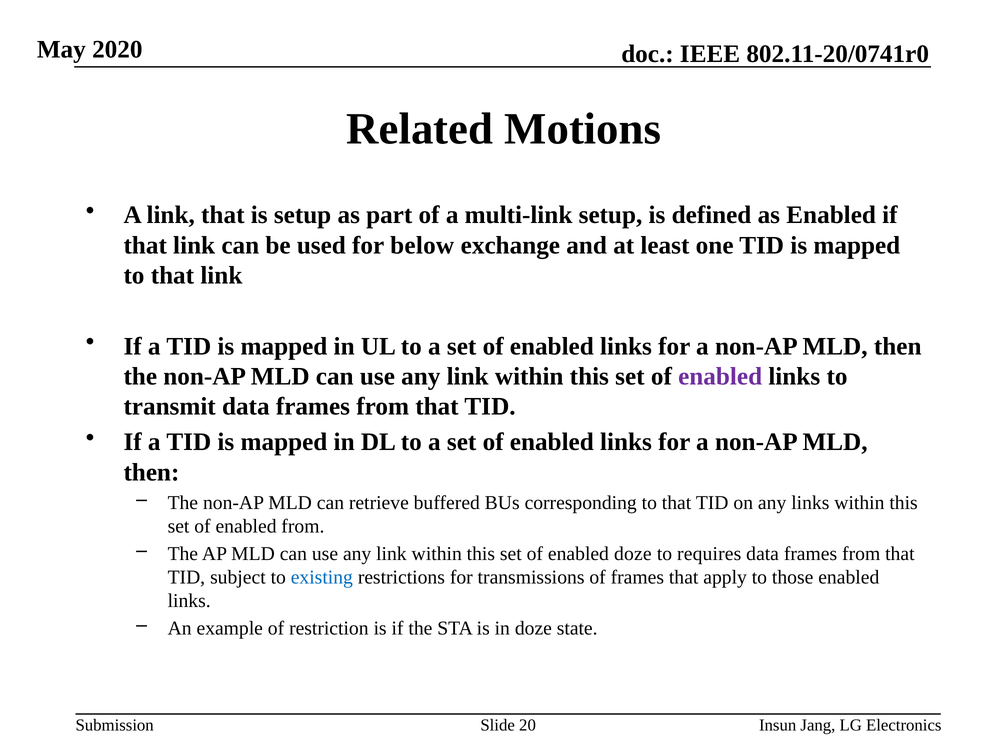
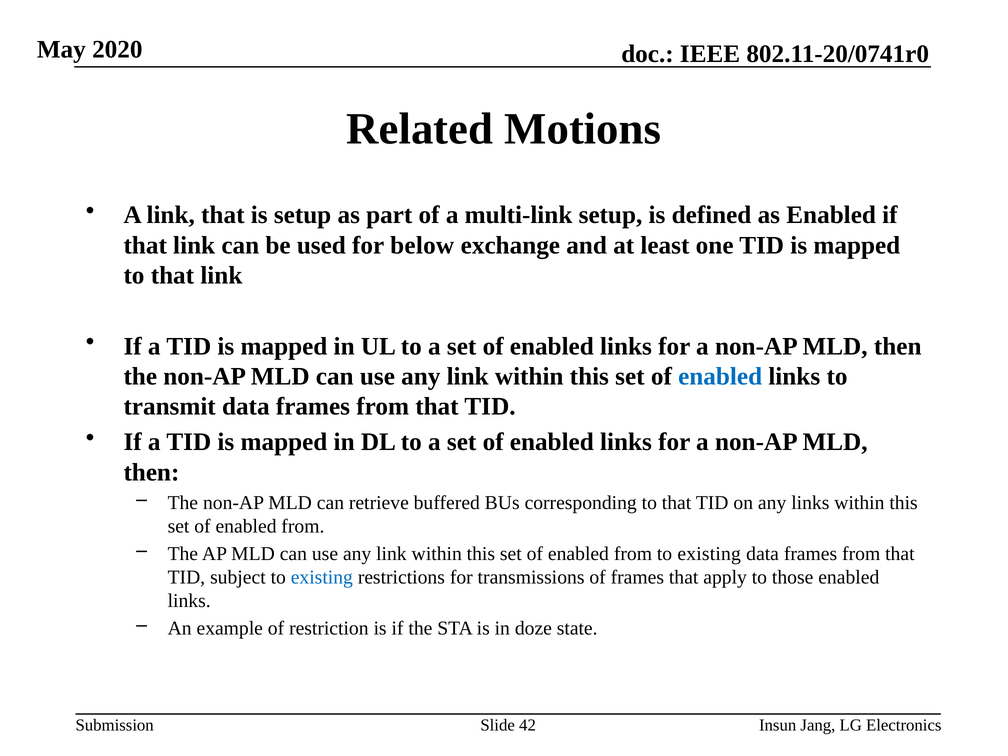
enabled at (720, 376) colour: purple -> blue
doze at (633, 554): doze -> from
requires at (709, 554): requires -> existing
20: 20 -> 42
